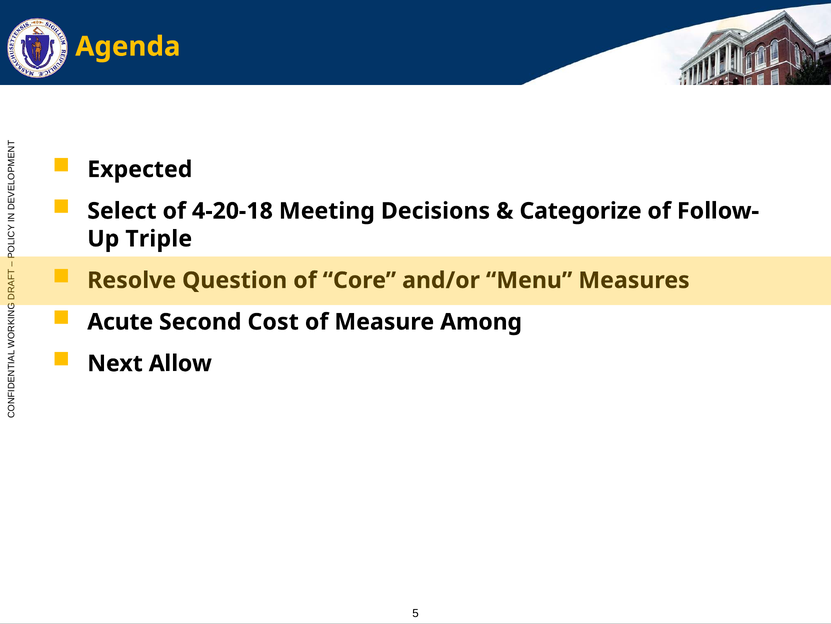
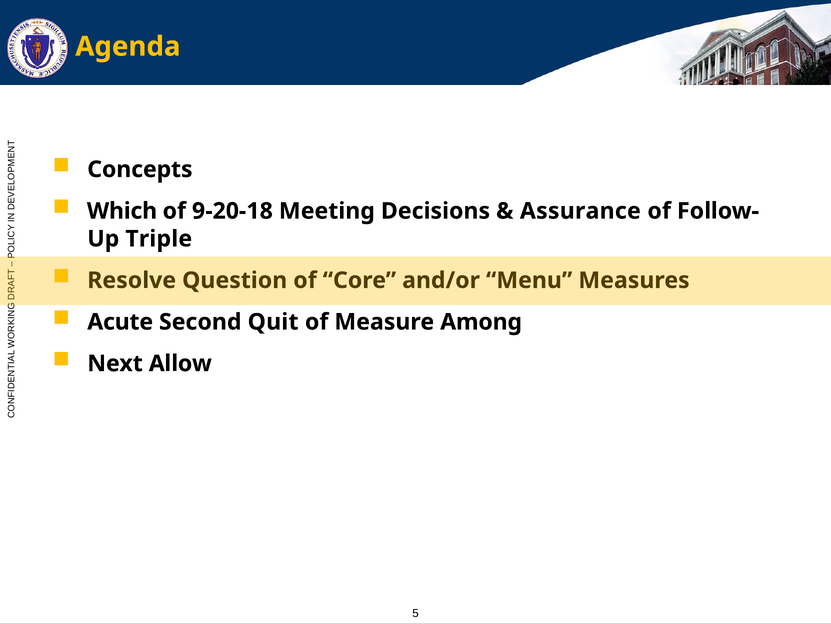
Expected: Expected -> Concepts
Select: Select -> Which
4-20-18: 4-20-18 -> 9-20-18
Categorize: Categorize -> Assurance
Cost: Cost -> Quit
